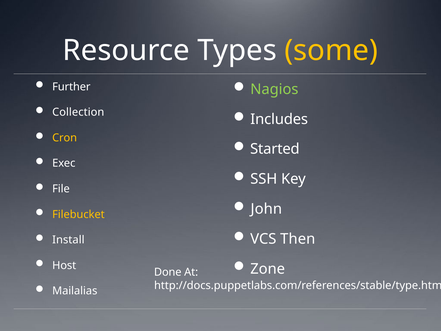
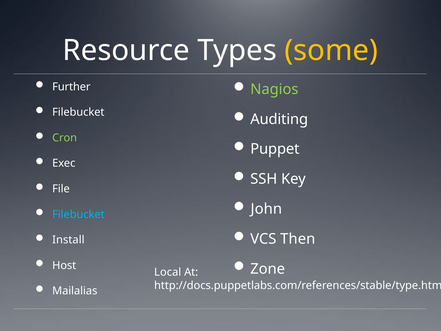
Collection at (78, 112): Collection -> Filebucket
Includes: Includes -> Auditing
Cron colour: yellow -> light green
Started: Started -> Puppet
Filebucket at (78, 214) colour: yellow -> light blue
Done: Done -> Local
